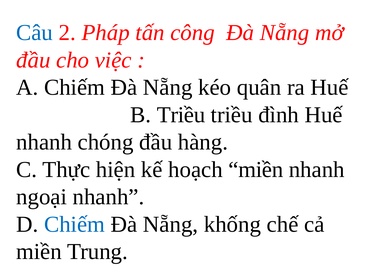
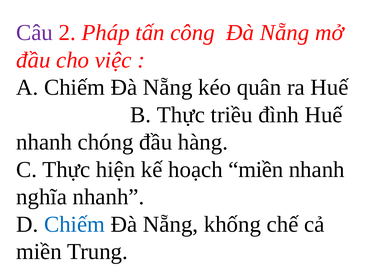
Câu colour: blue -> purple
B Triều: Triều -> Thực
ngoại: ngoại -> nghĩa
